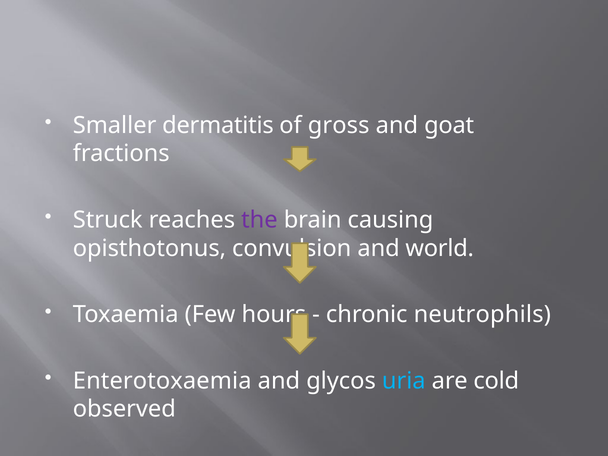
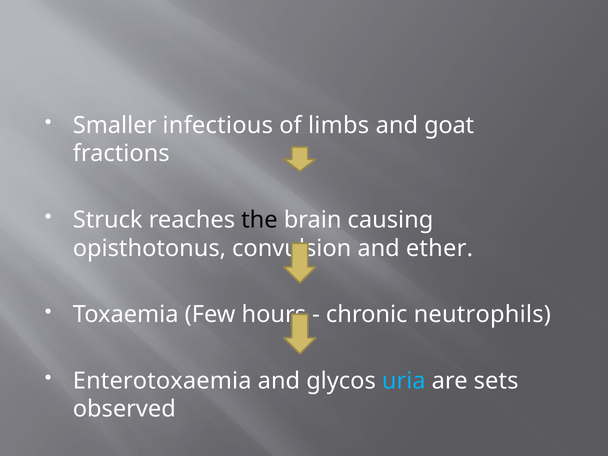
dermatitis: dermatitis -> infectious
gross: gross -> limbs
the colour: purple -> black
world: world -> ether
cold: cold -> sets
